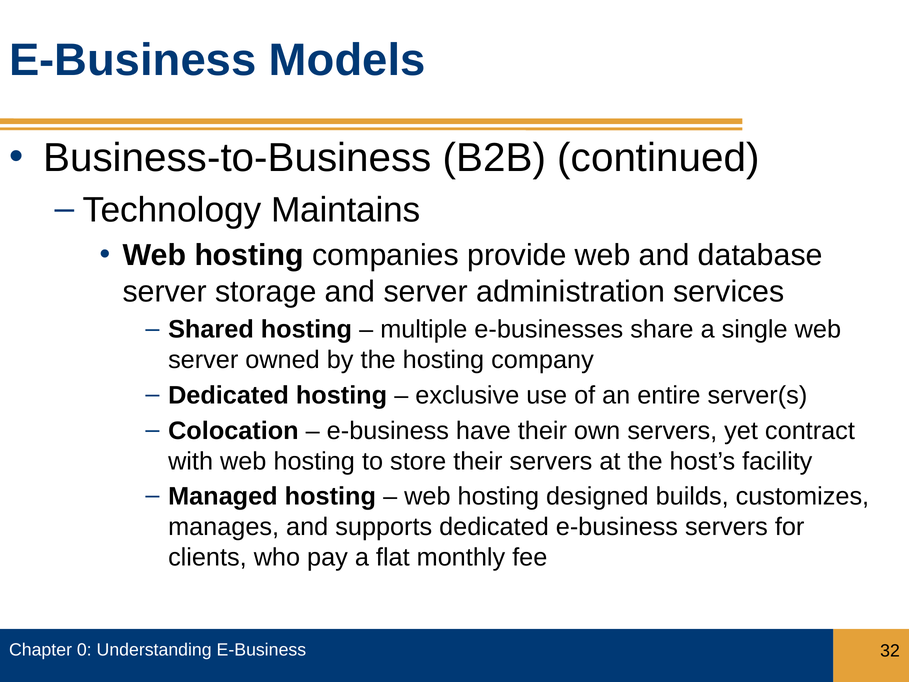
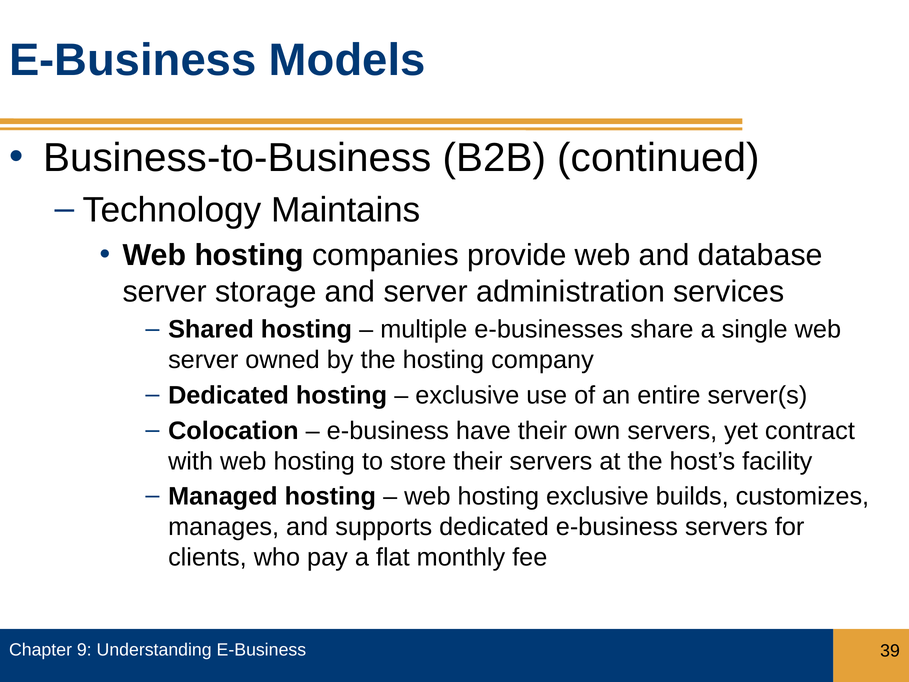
hosting designed: designed -> exclusive
0: 0 -> 9
32: 32 -> 39
